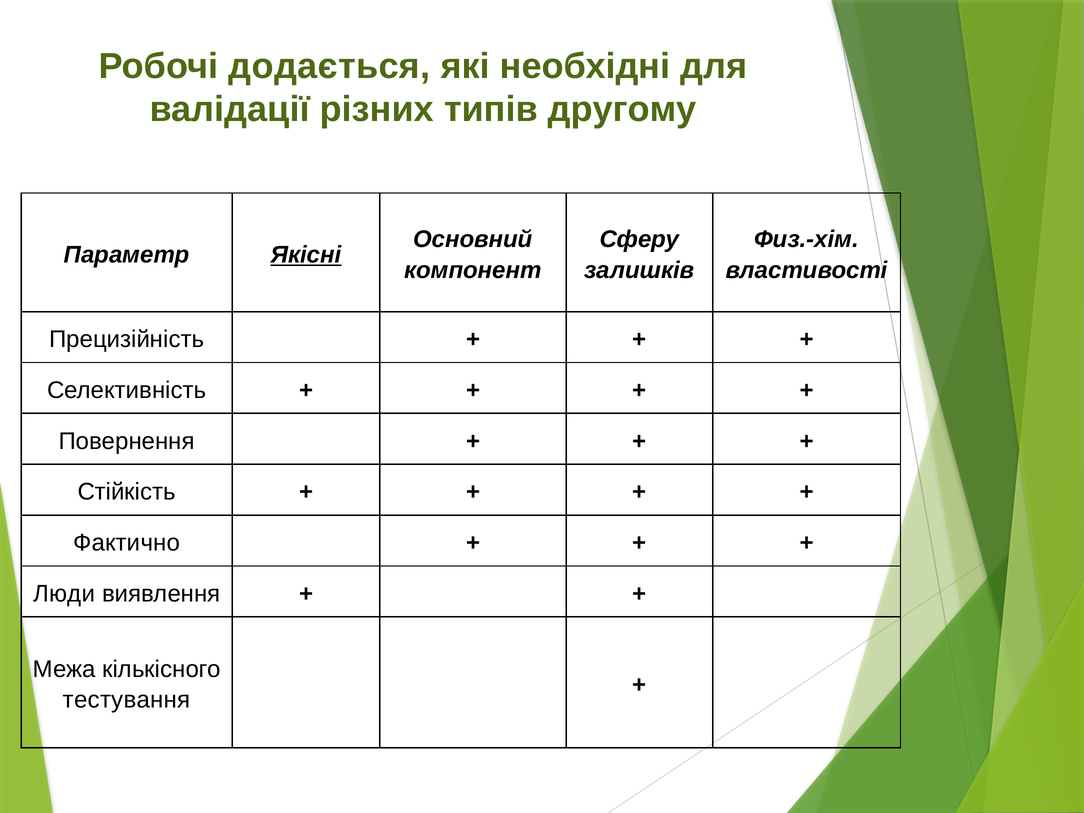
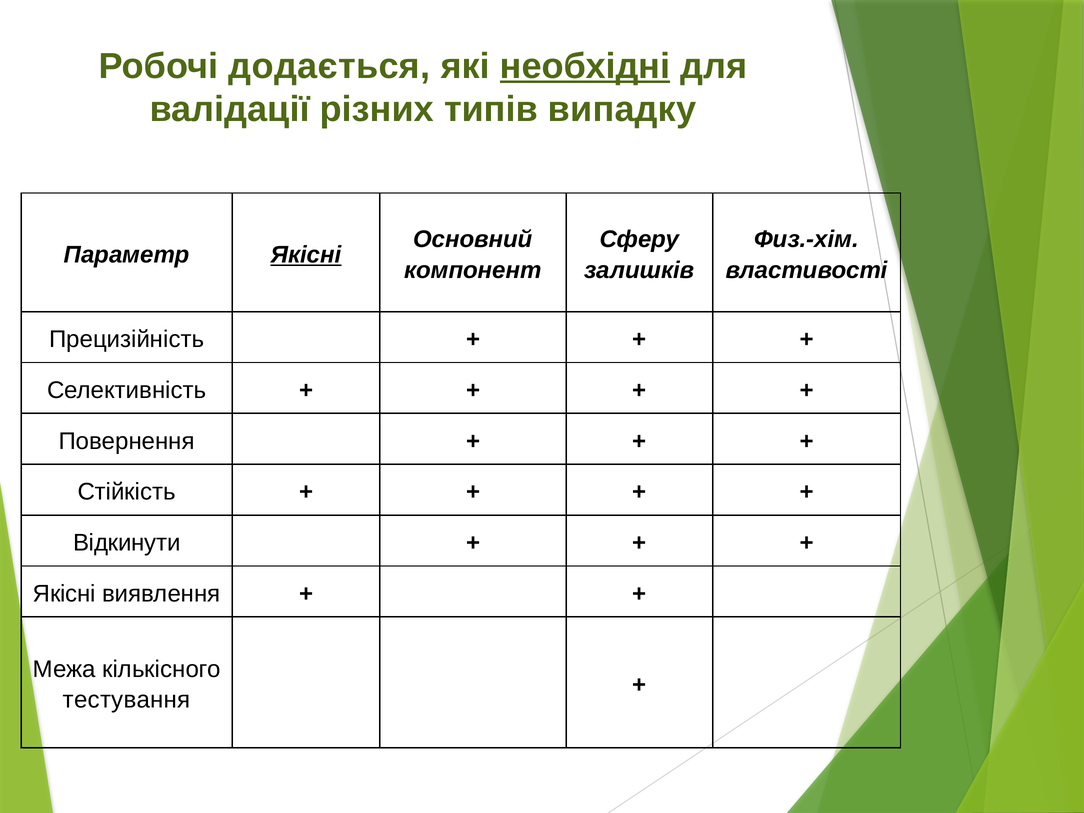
необхідні underline: none -> present
другому: другому -> випадку
Фактично: Фактично -> Відкинути
Люди at (64, 594): Люди -> Якісні
